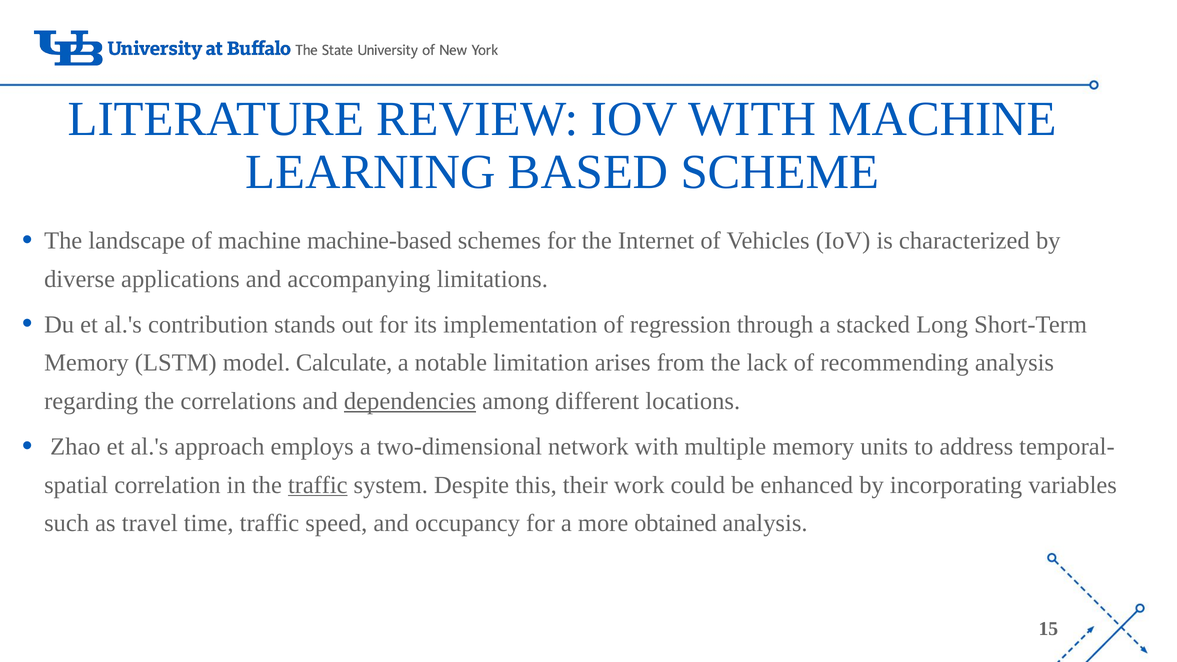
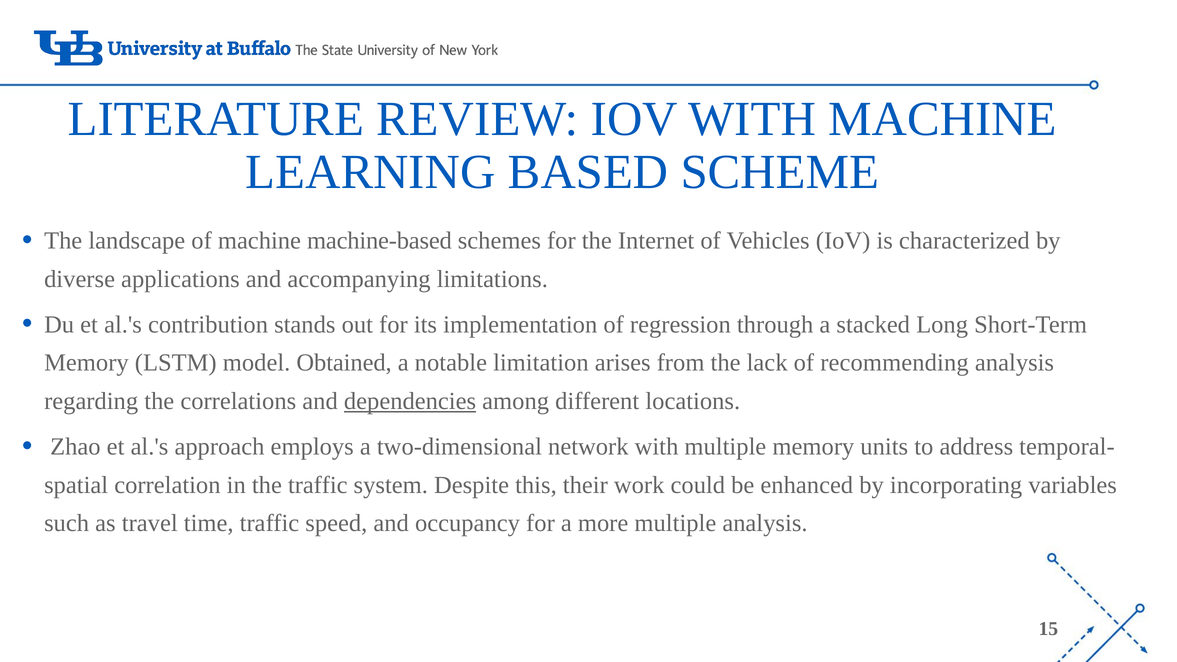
Calculate: Calculate -> Obtained
traffic at (318, 485) underline: present -> none
more obtained: obtained -> multiple
